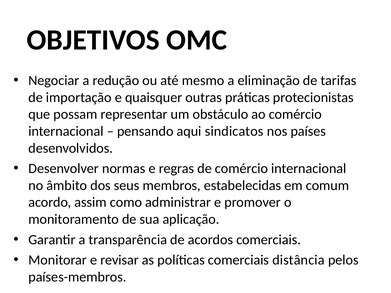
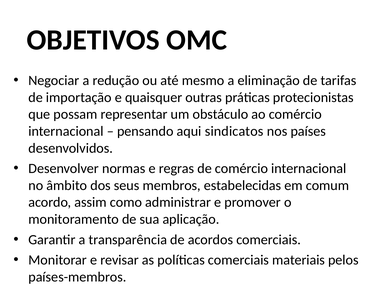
distância: distância -> materiais
